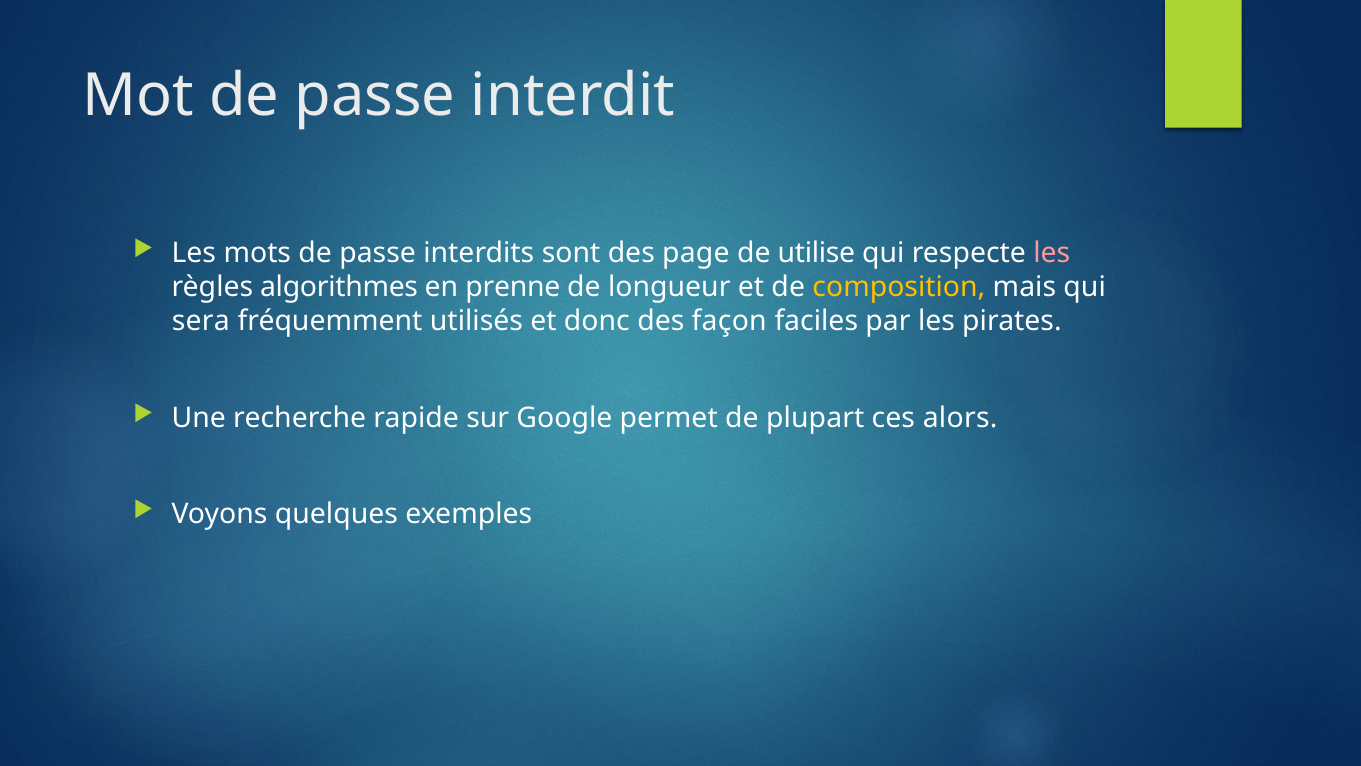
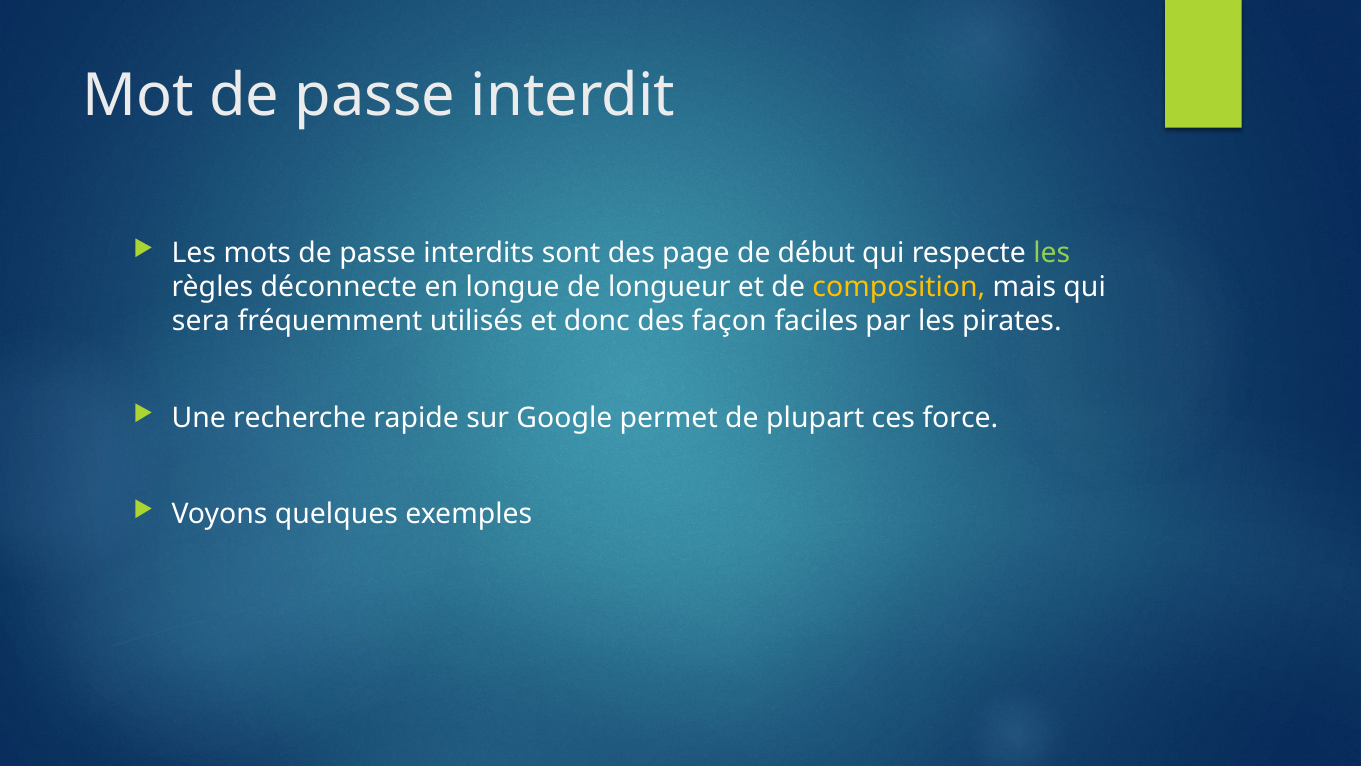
utilise: utilise -> début
les at (1052, 253) colour: pink -> light green
algorithmes: algorithmes -> déconnecte
prenne: prenne -> longue
alors: alors -> force
